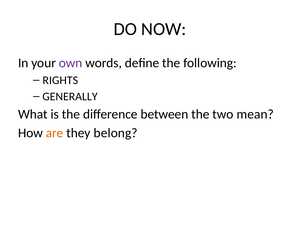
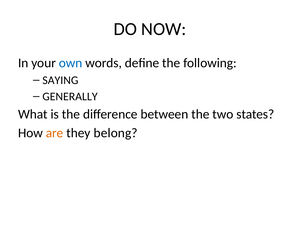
own colour: purple -> blue
RIGHTS: RIGHTS -> SAYING
mean: mean -> states
